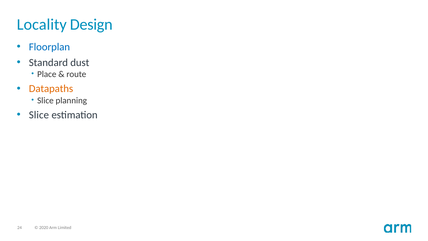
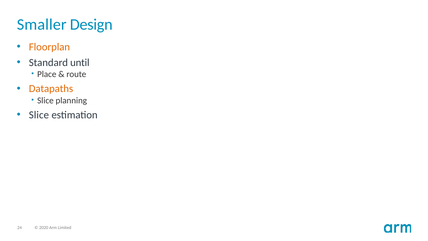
Locality: Locality -> Smaller
Floorplan colour: blue -> orange
dust: dust -> until
